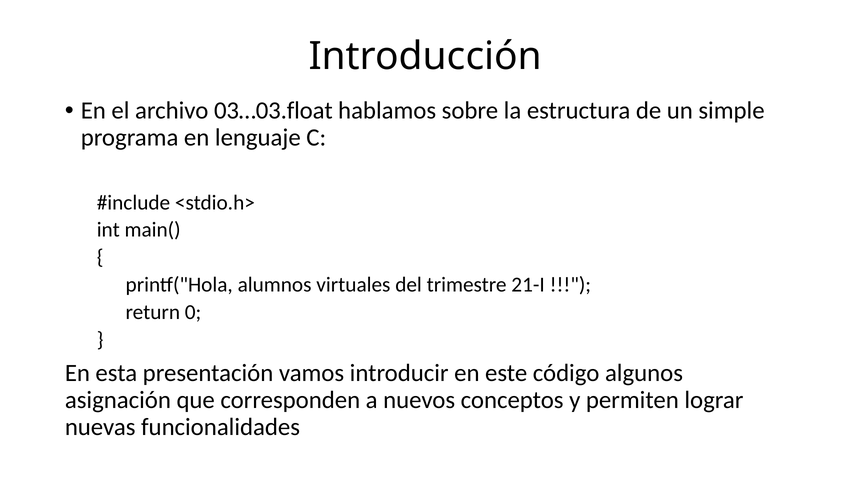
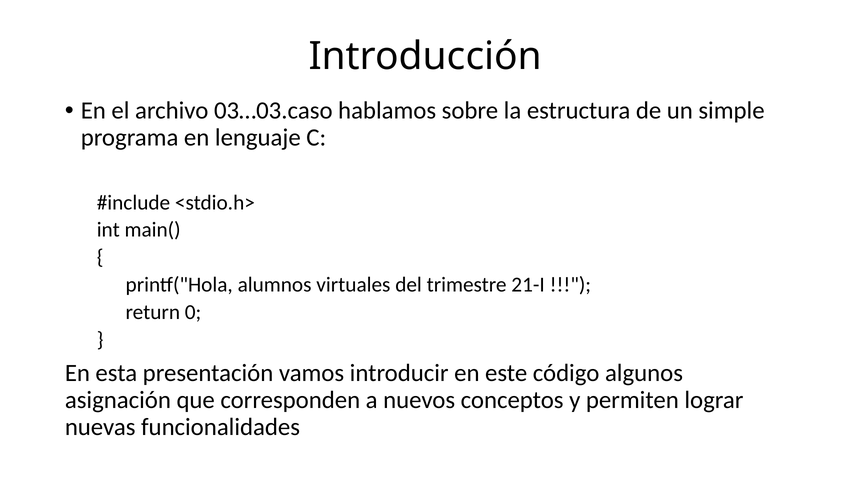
03…03.float: 03…03.float -> 03…03.caso
